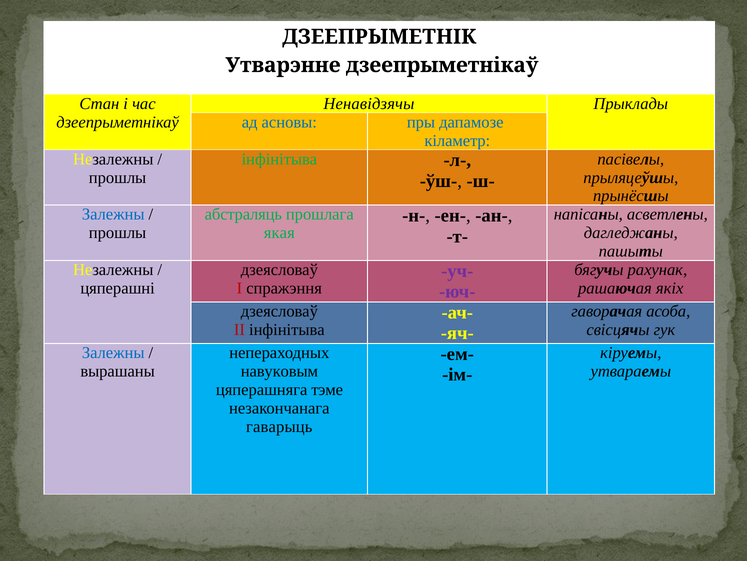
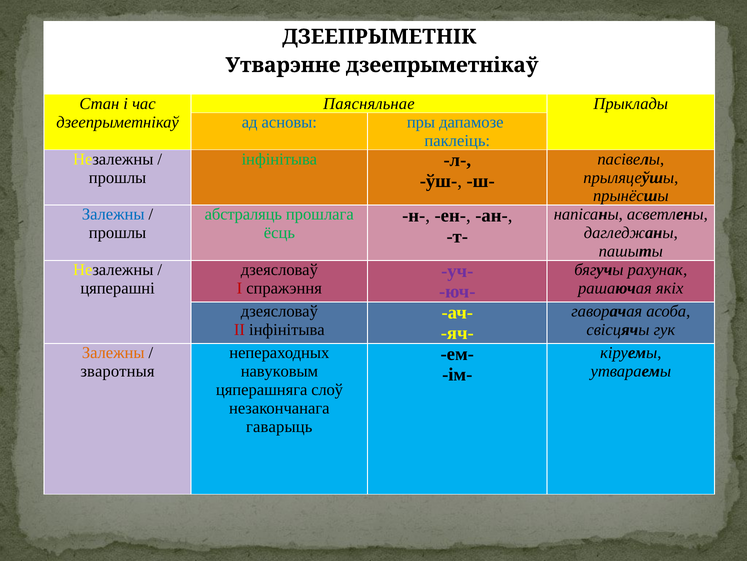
Ненавідзячы: Ненавідзячы -> Паясняльнае
кіламетр: кіламетр -> паклеіць
якая: якая -> ёсць
Залежны at (113, 352) colour: blue -> orange
вырашаны: вырашаны -> зваротныя
тэме: тэме -> слоў
